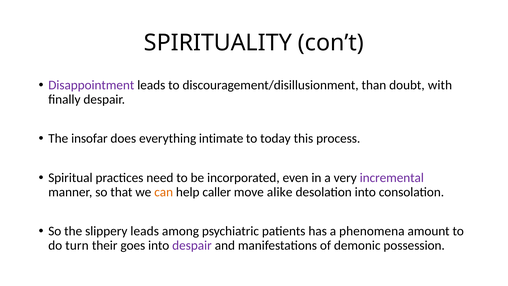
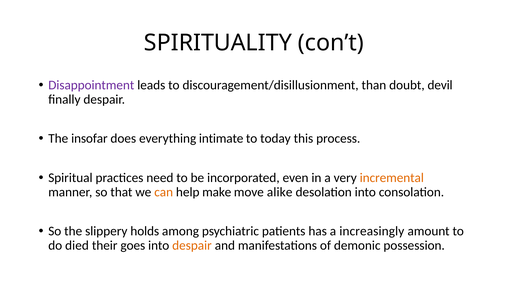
with: with -> devil
incremental colour: purple -> orange
caller: caller -> make
slippery leads: leads -> holds
phenomena: phenomena -> increasingly
turn: turn -> died
despair at (192, 245) colour: purple -> orange
